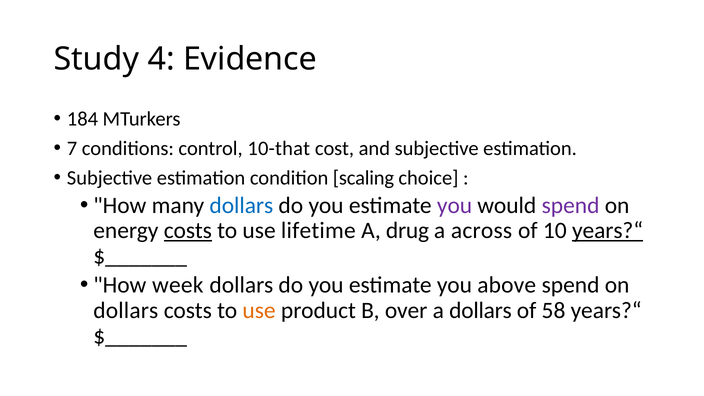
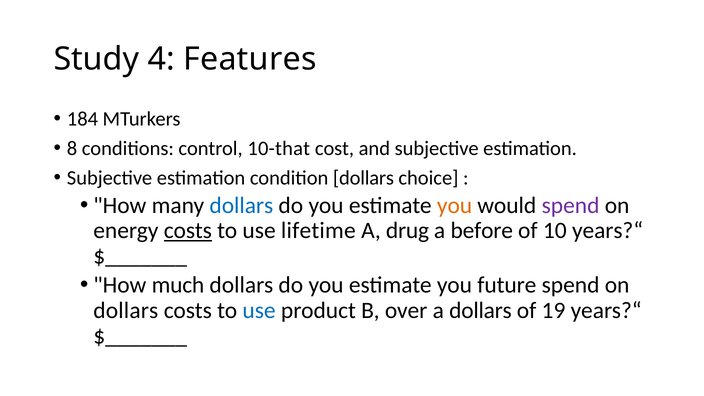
Evidence: Evidence -> Features
7: 7 -> 8
condition scaling: scaling -> dollars
you at (455, 205) colour: purple -> orange
across: across -> before
years?“ at (608, 231) underline: present -> none
week: week -> much
above: above -> future
use at (259, 310) colour: orange -> blue
58: 58 -> 19
